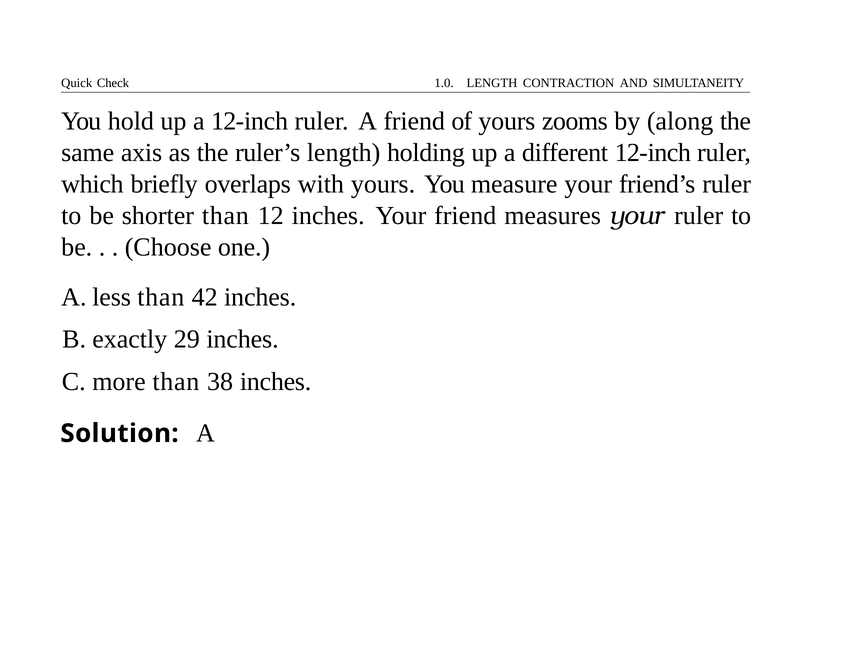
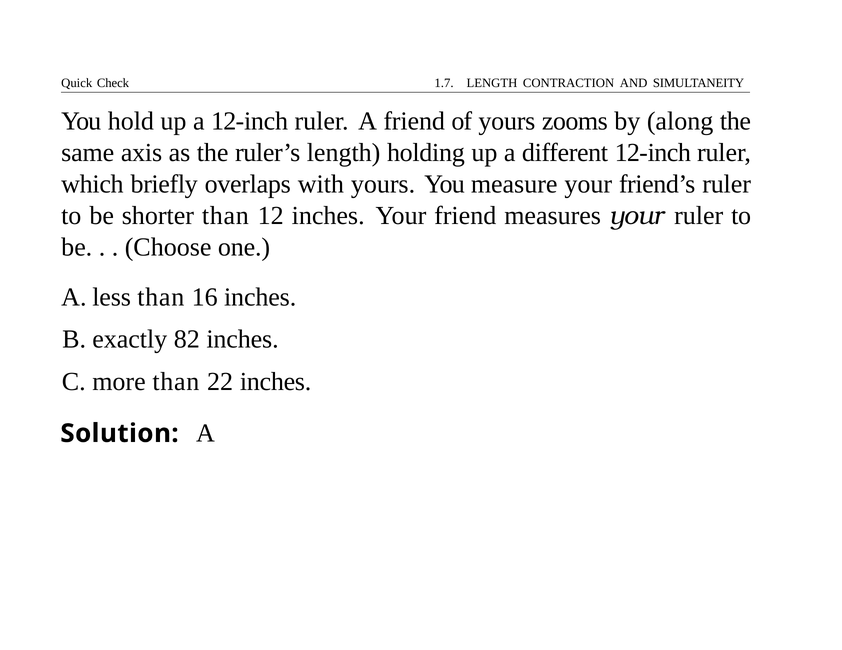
1.0: 1.0 -> 1.7
42: 42 -> 16
29: 29 -> 82
38: 38 -> 22
